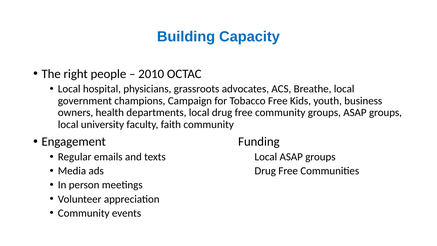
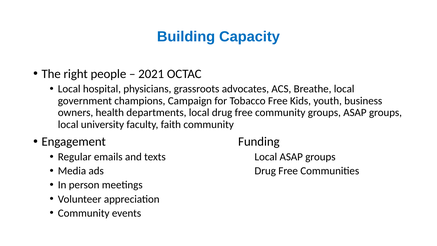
2010: 2010 -> 2021
